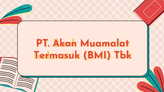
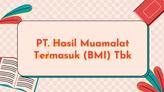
Akan: Akan -> Hasil
